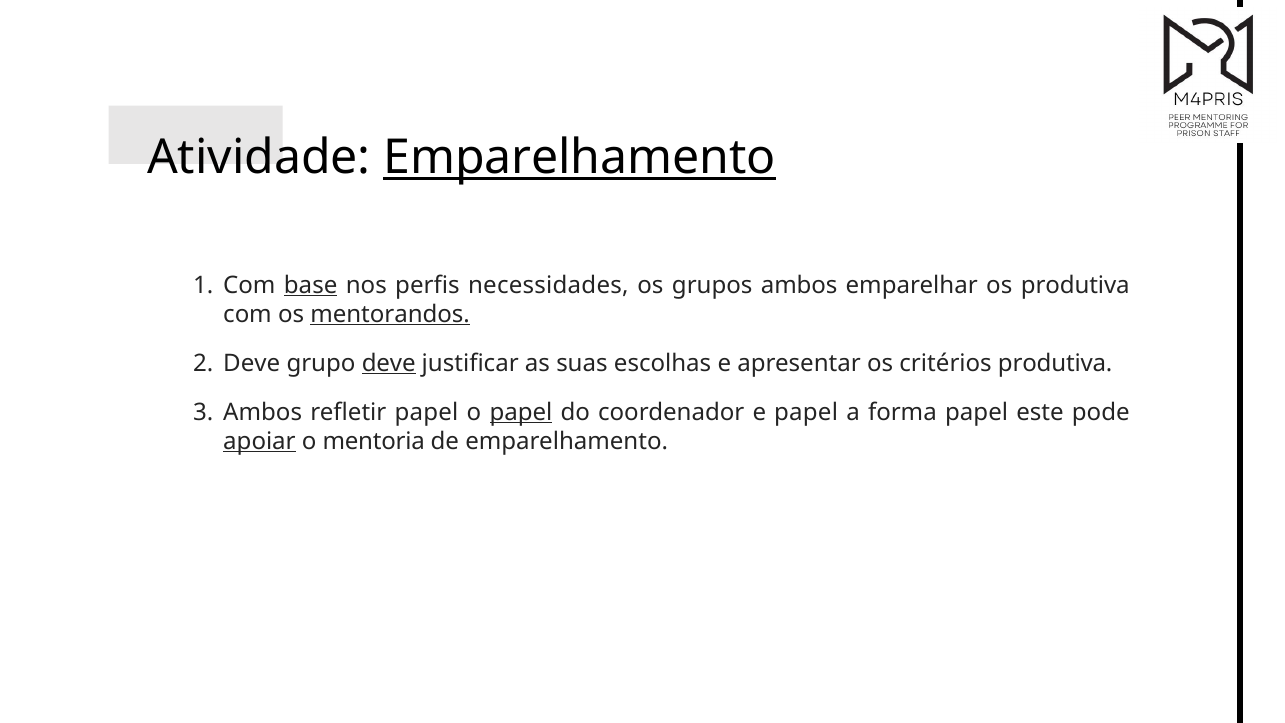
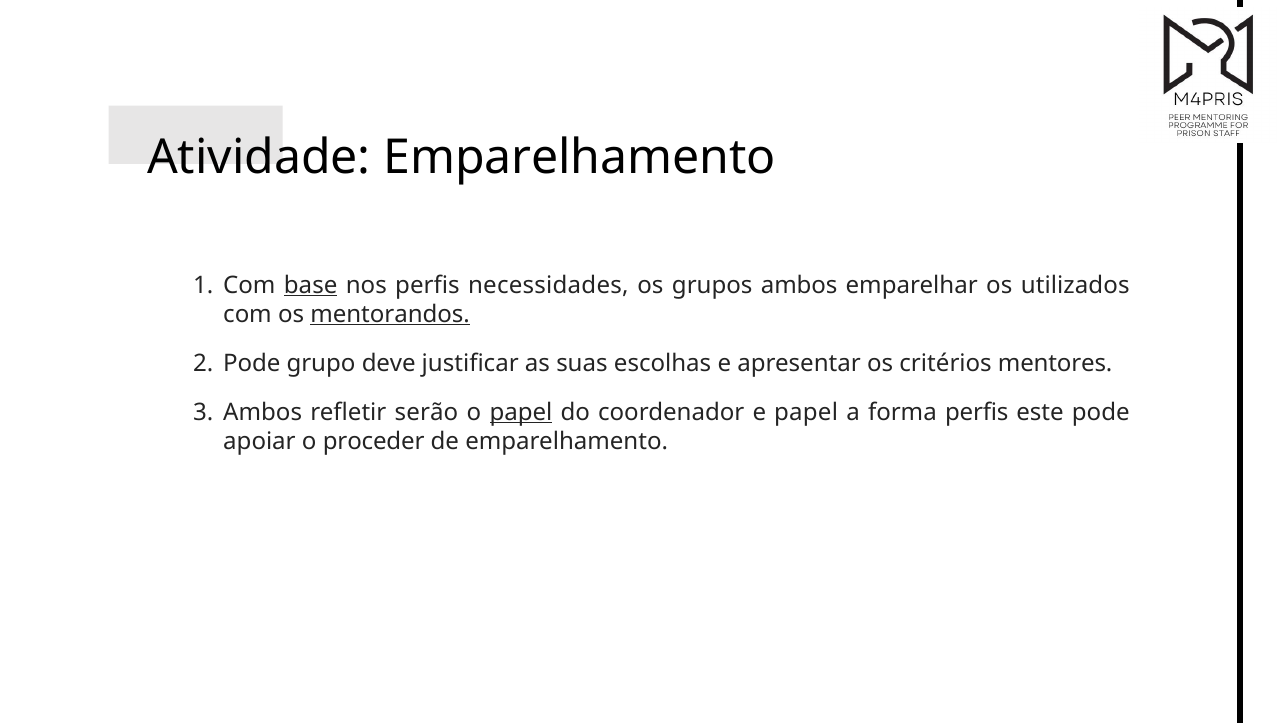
Emparelhamento at (580, 158) underline: present -> none
os produtiva: produtiva -> utilizados
Deve at (252, 363): Deve -> Pode
deve at (389, 363) underline: present -> none
critérios produtiva: produtiva -> mentores
refletir papel: papel -> serão
forma papel: papel -> perfis
apoiar underline: present -> none
mentoria: mentoria -> proceder
